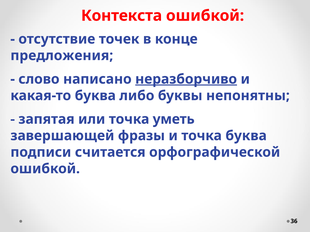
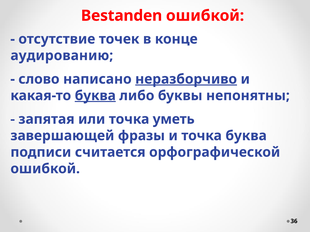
Контекста: Контекста -> Bestanden
предложения: предложения -> аудированию
буква at (95, 96) underline: none -> present
